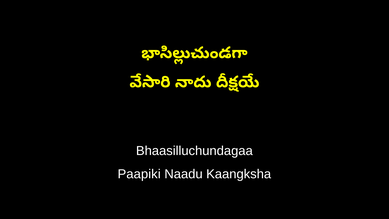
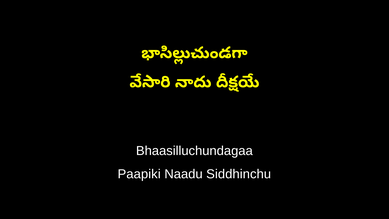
Kaangksha: Kaangksha -> Siddhinchu
